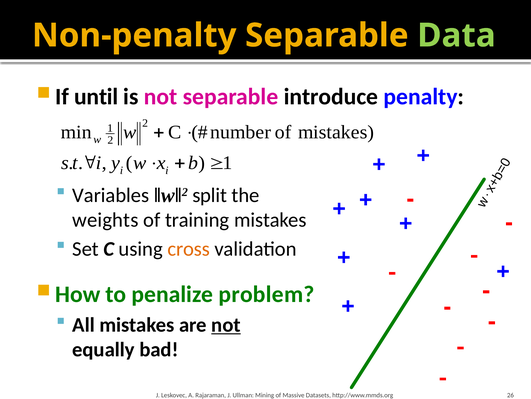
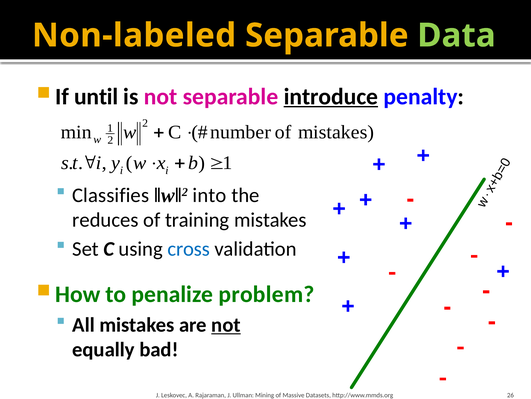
Non-penalty: Non-penalty -> Non-labeled
introduce underline: none -> present
Variables: Variables -> Classifies
split: split -> into
weights: weights -> reduces
cross colour: orange -> blue
